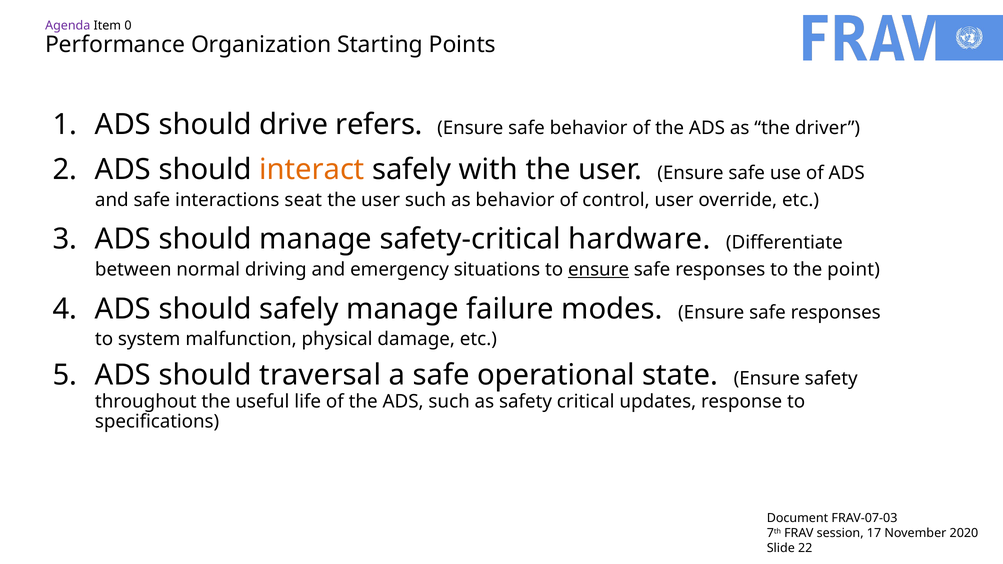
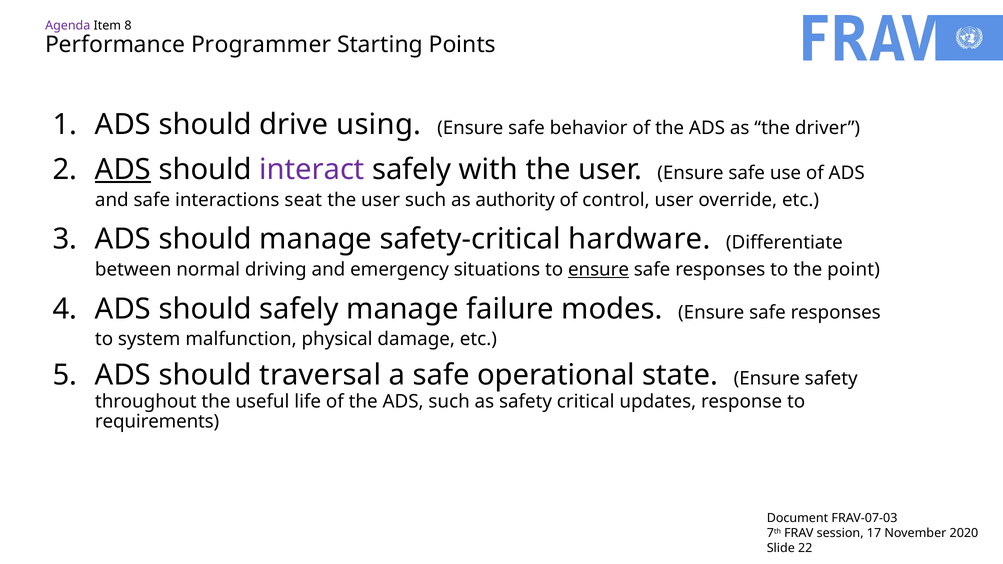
0: 0 -> 8
Organization: Organization -> Programmer
refers: refers -> using
ADS at (123, 170) underline: none -> present
interact colour: orange -> purple
as behavior: behavior -> authority
specifications: specifications -> requirements
